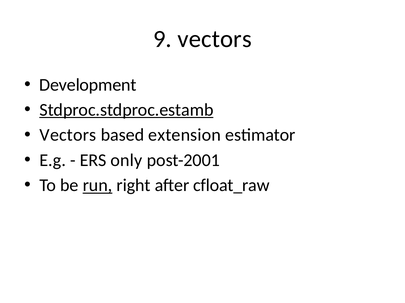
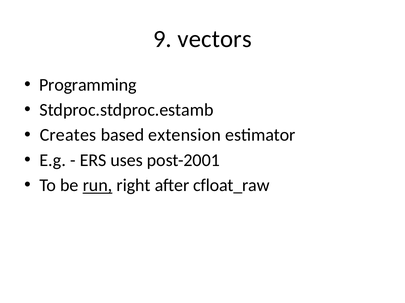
Development: Development -> Programming
Stdproc.stdproc.estamb underline: present -> none
Vectors at (68, 135): Vectors -> Creates
only: only -> uses
